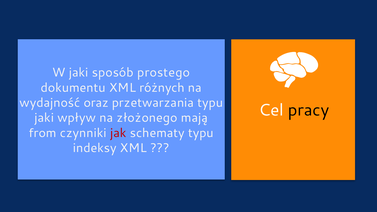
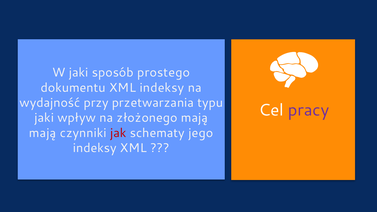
XML różnych: różnych -> indeksy
oraz: oraz -> przy
pracy colour: black -> purple
from at (43, 133): from -> mają
schematy typu: typu -> jego
